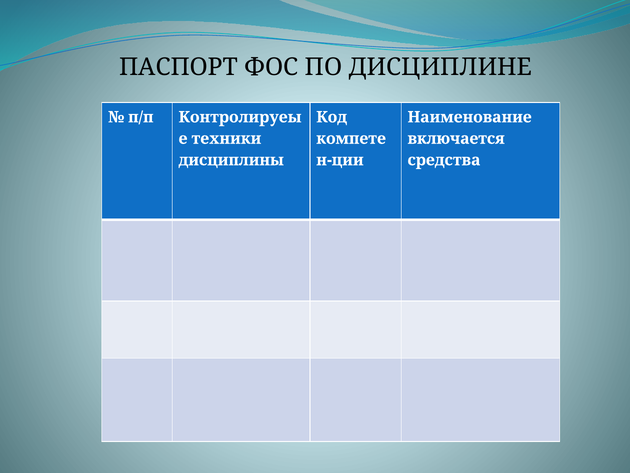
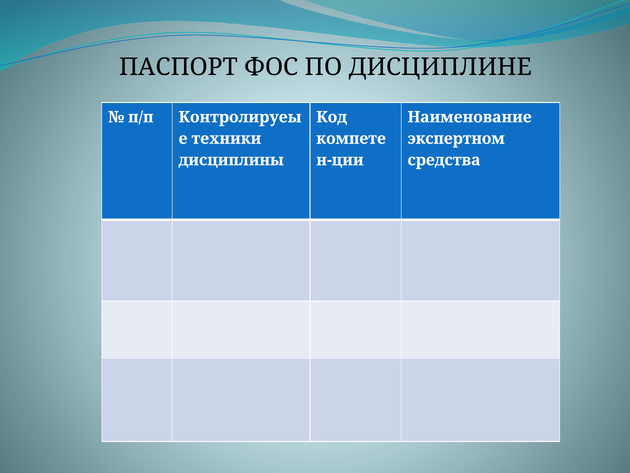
включается: включается -> экспертном
